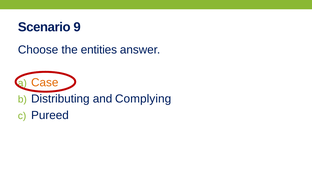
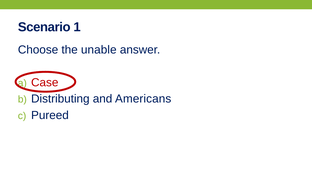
9: 9 -> 1
entities: entities -> unable
Case colour: orange -> red
Complying: Complying -> Americans
